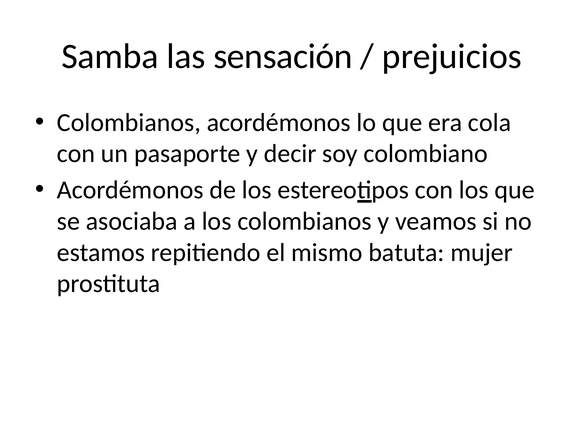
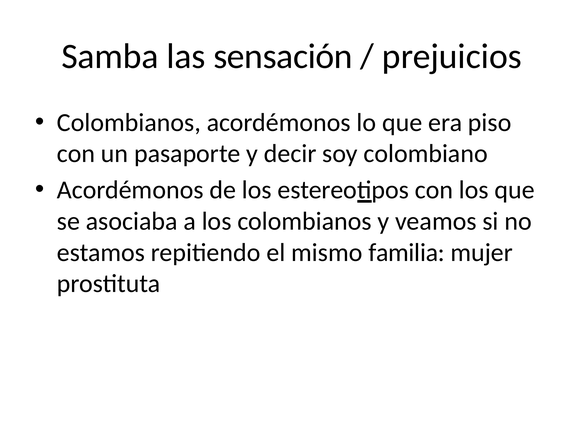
cola: cola -> piso
batuta: batuta -> familia
